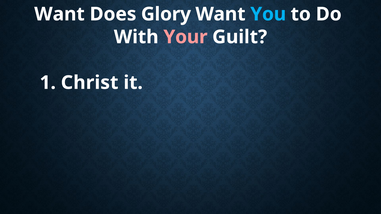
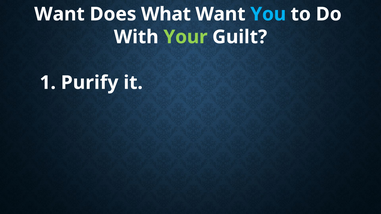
Glory: Glory -> What
Your colour: pink -> light green
Christ: Christ -> Purify
